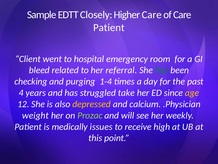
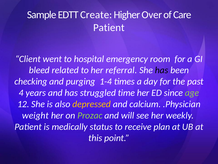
Closely: Closely -> Create
Higher Care: Care -> Over
has at (162, 70) colour: green -> black
take: take -> time
age colour: yellow -> light green
issues: issues -> status
high: high -> plan
